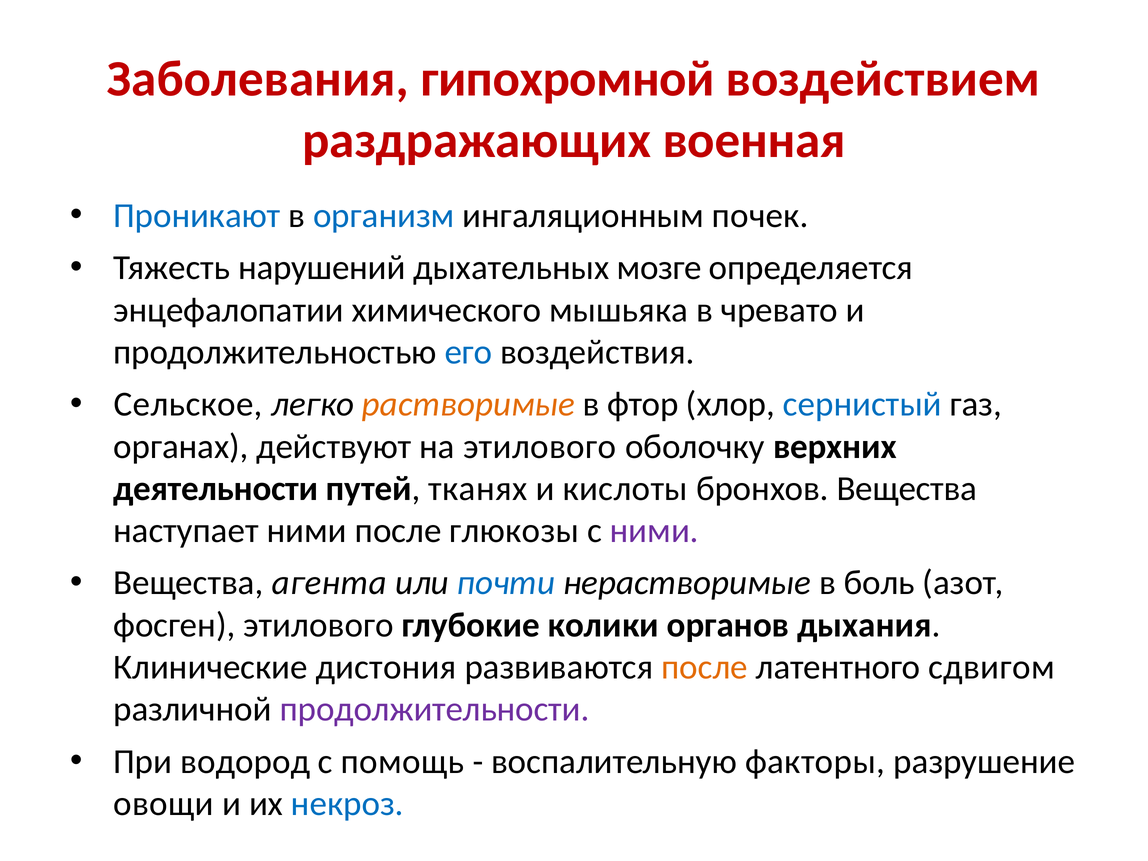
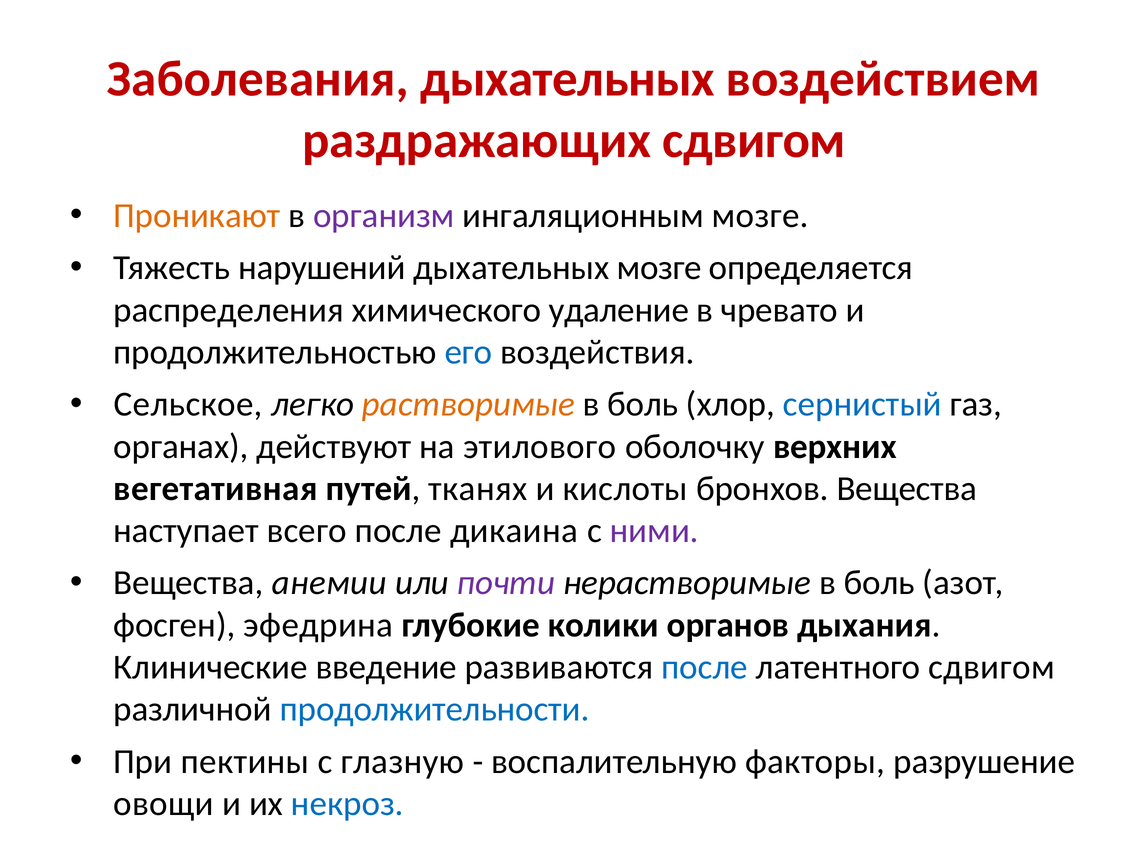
Заболевания гипохромной: гипохромной -> дыхательных
раздражающих военная: военная -> сдвигом
Проникают colour: blue -> orange
организм colour: blue -> purple
ингаляционным почек: почек -> мозге
энцефалопатии: энцефалопатии -> распределения
мышьяка: мышьяка -> удаление
фтор at (643, 404): фтор -> боль
деятельности: деятельности -> вегетативная
наступает ними: ними -> всего
глюкозы: глюкозы -> дикаина
агента: агента -> анемии
почти colour: blue -> purple
фосген этилового: этилового -> эфедрина
дистония: дистония -> введение
после at (704, 667) colour: orange -> blue
продолжительности colour: purple -> blue
водород: водород -> пектины
помощь: помощь -> глазную
